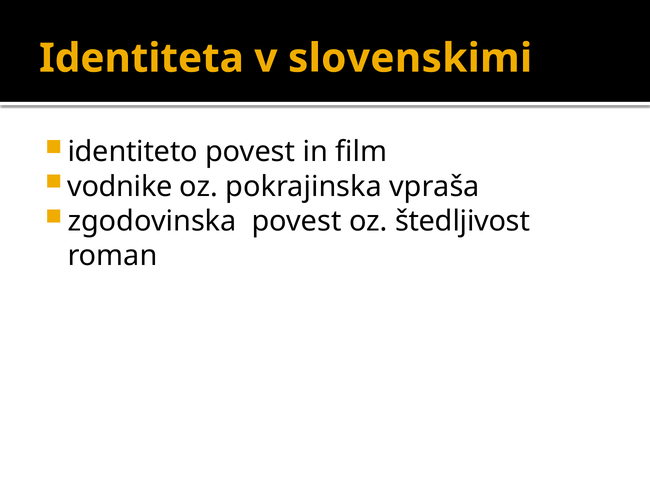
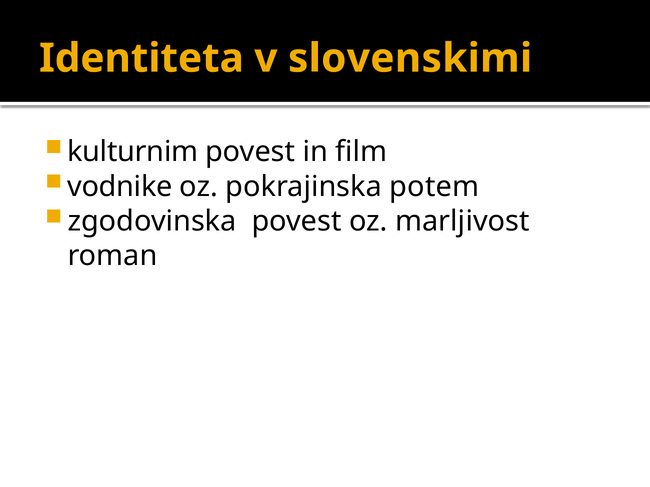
identiteto: identiteto -> kulturnim
vpraša: vpraša -> potem
štedljivost: štedljivost -> marljivost
